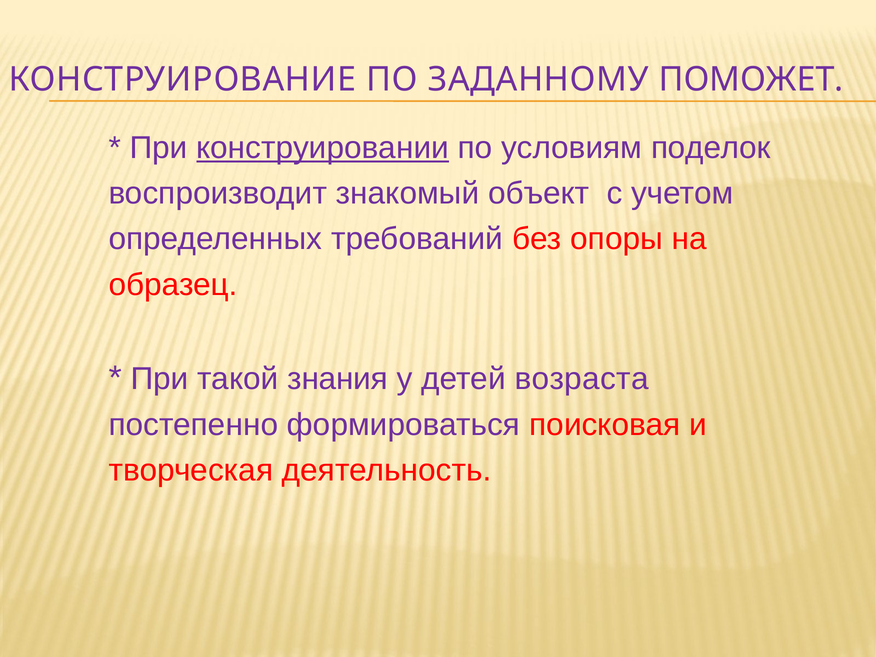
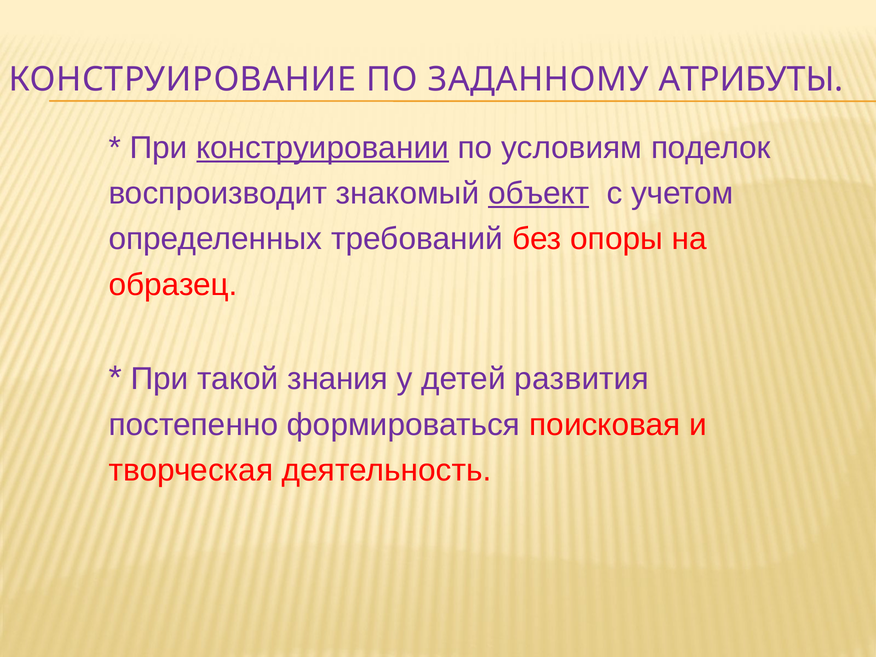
ПОМОЖЕТ: ПОМОЖЕТ -> АТРИБУТЫ
объект underline: none -> present
возраста: возраста -> развития
